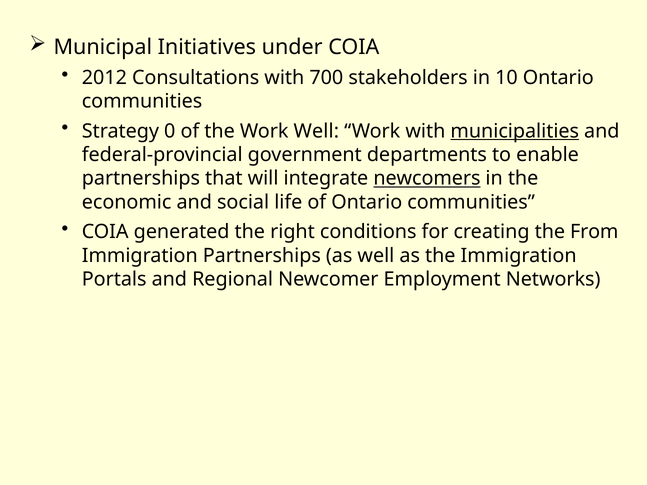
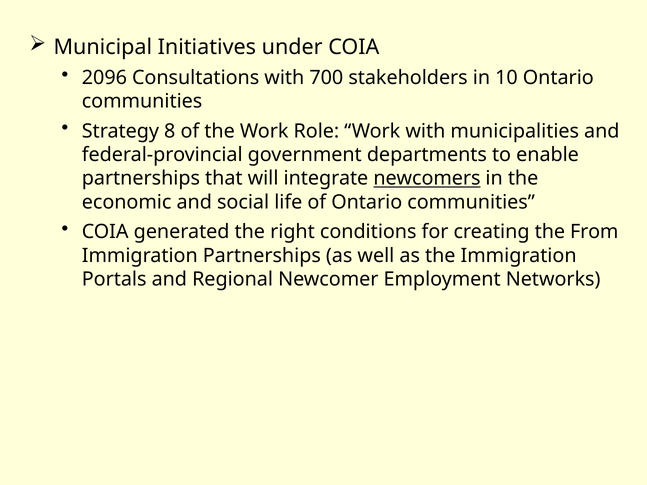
2012: 2012 -> 2096
0: 0 -> 8
Work Well: Well -> Role
municipalities underline: present -> none
